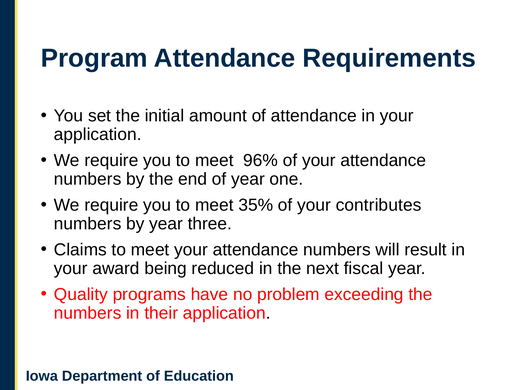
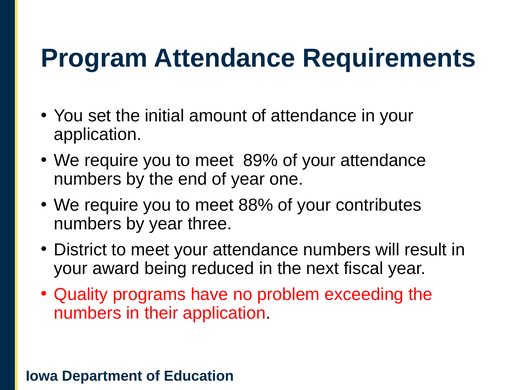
96%: 96% -> 89%
35%: 35% -> 88%
Claims: Claims -> District
